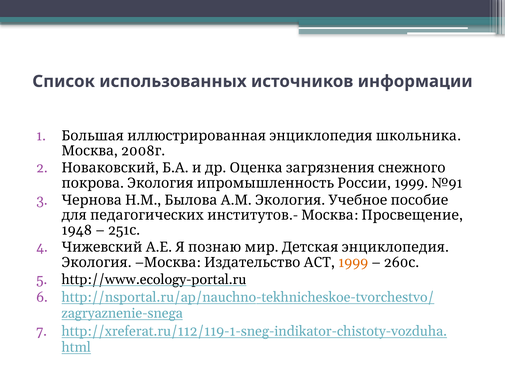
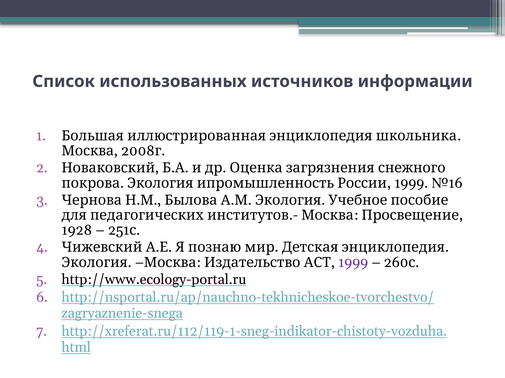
№91: №91 -> №16
1948: 1948 -> 1928
1999 at (353, 263) colour: orange -> purple
